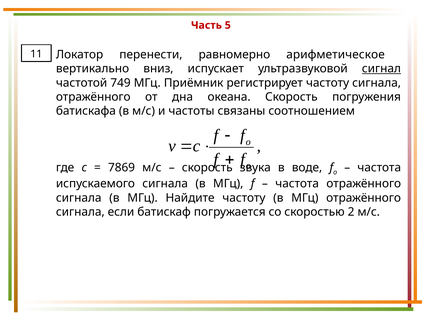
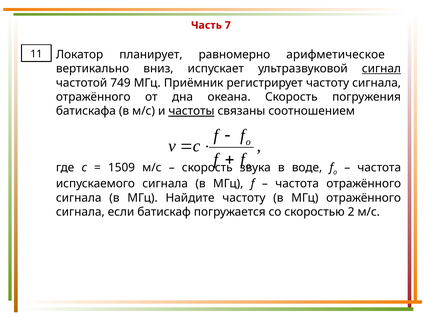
5: 5 -> 7
перенести: перенести -> планирует
частоты underline: none -> present
7869: 7869 -> 1509
